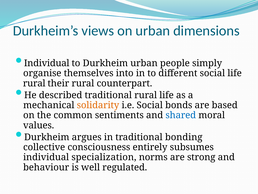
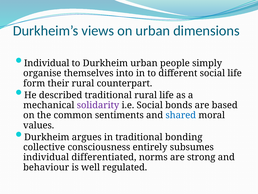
rural at (34, 83): rural -> form
solidarity colour: orange -> purple
specialization: specialization -> differentiated
